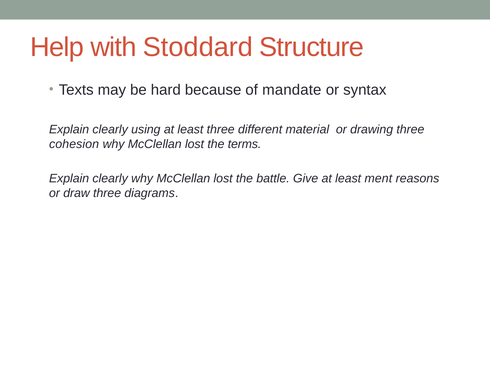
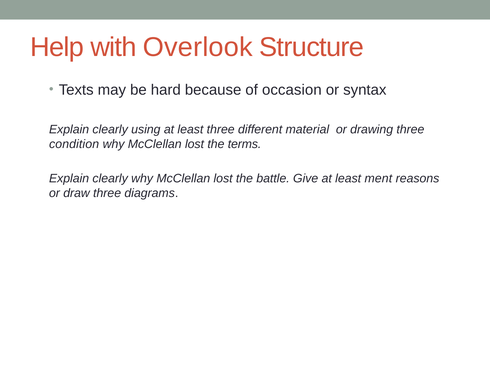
Stoddard: Stoddard -> Overlook
mandate: mandate -> occasion
cohesion: cohesion -> condition
